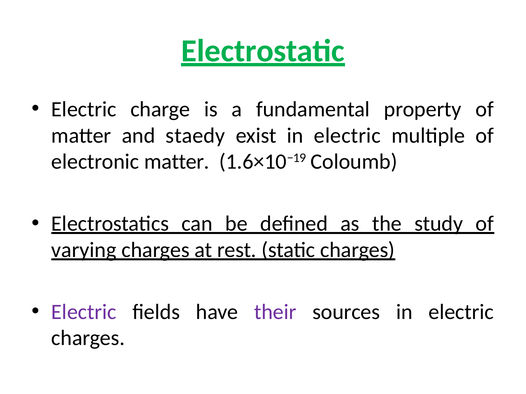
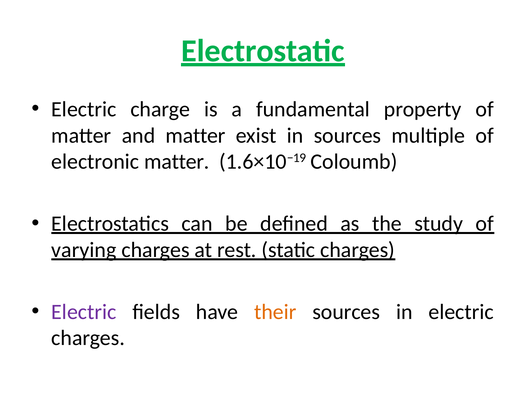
and staedy: staedy -> matter
exist in electric: electric -> sources
their colour: purple -> orange
